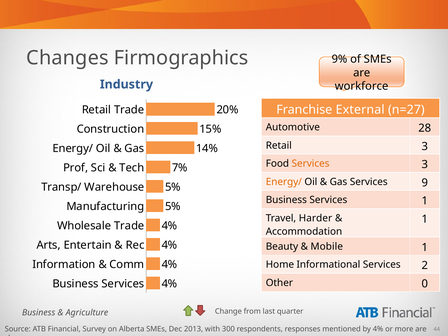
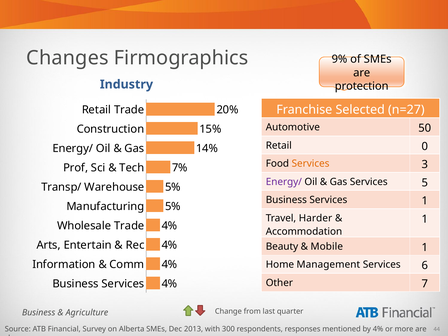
workforce: workforce -> protection
External: External -> Selected
28: 28 -> 50
Retail 3: 3 -> 0
Energy/ at (284, 182) colour: orange -> purple
9: 9 -> 5
Informational: Informational -> Management
2: 2 -> 6
0: 0 -> 7
